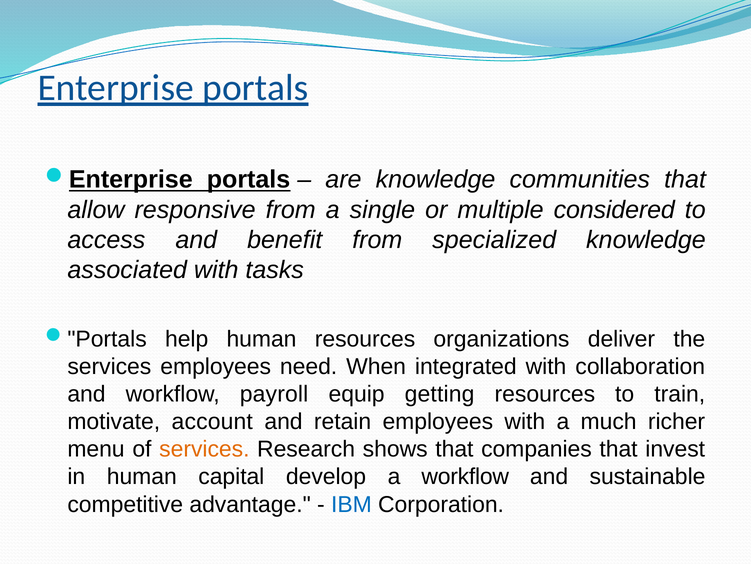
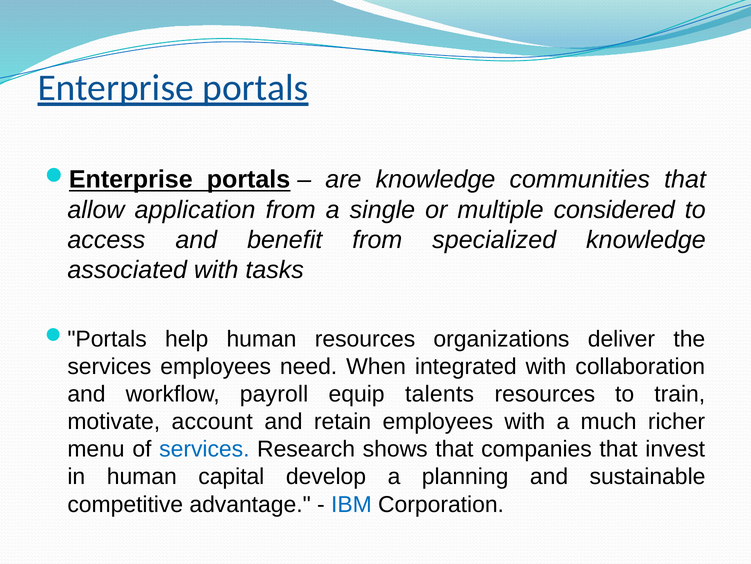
responsive: responsive -> application
getting: getting -> talents
services at (204, 449) colour: orange -> blue
a workflow: workflow -> planning
